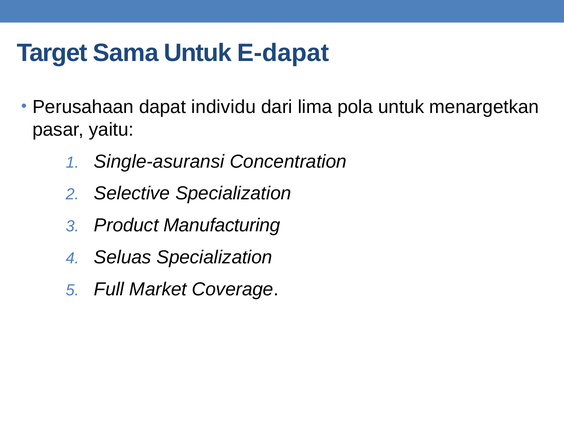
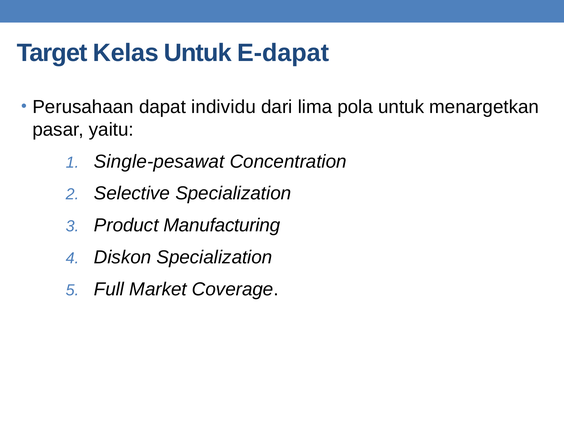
Sama: Sama -> Kelas
Single-asuransi: Single-asuransi -> Single-pesawat
Seluas: Seluas -> Diskon
